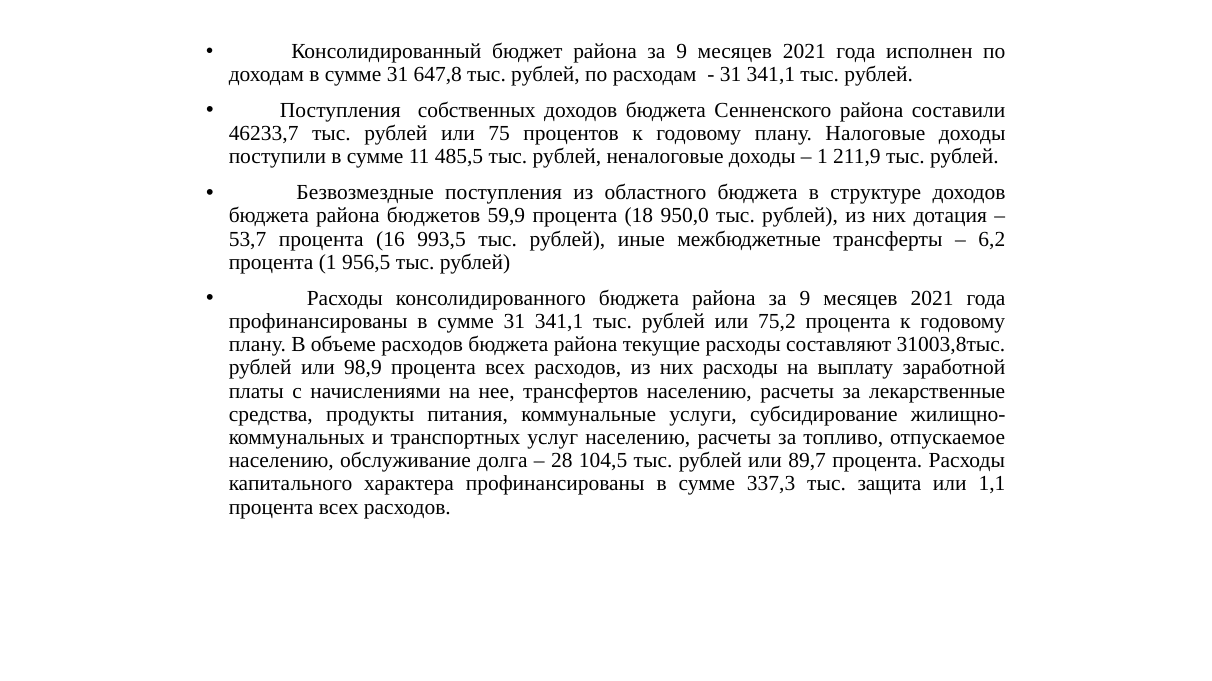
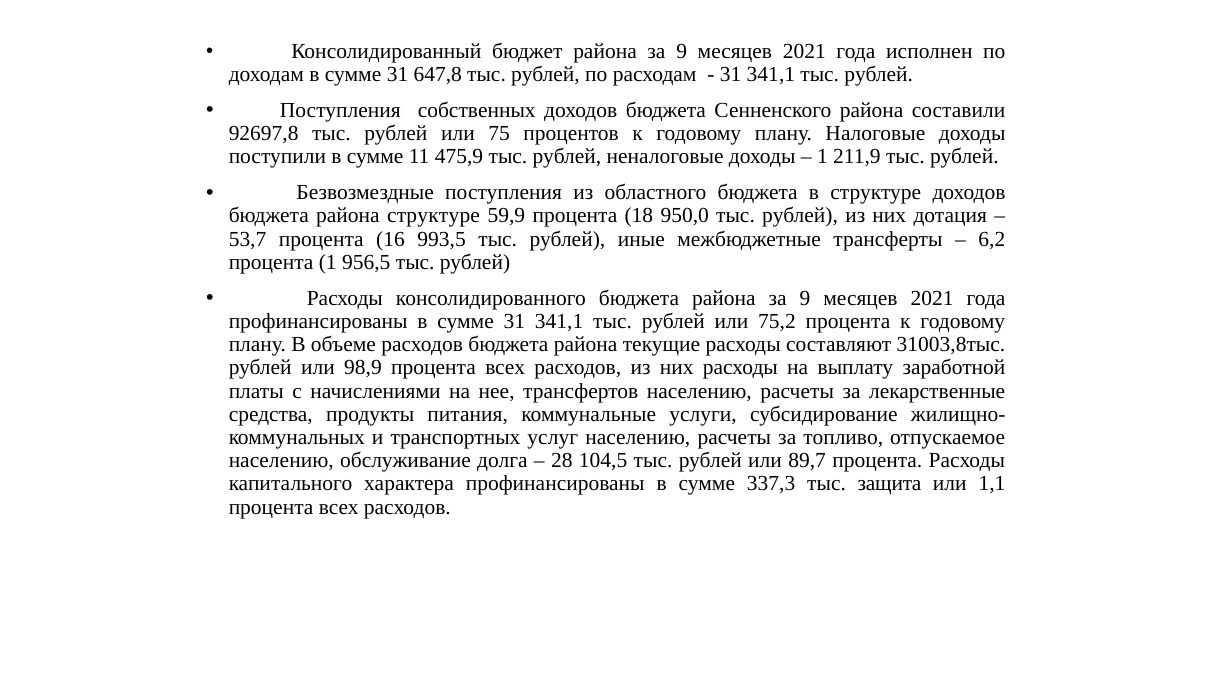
46233,7: 46233,7 -> 92697,8
485,5: 485,5 -> 475,9
района бюджетов: бюджетов -> структуре
